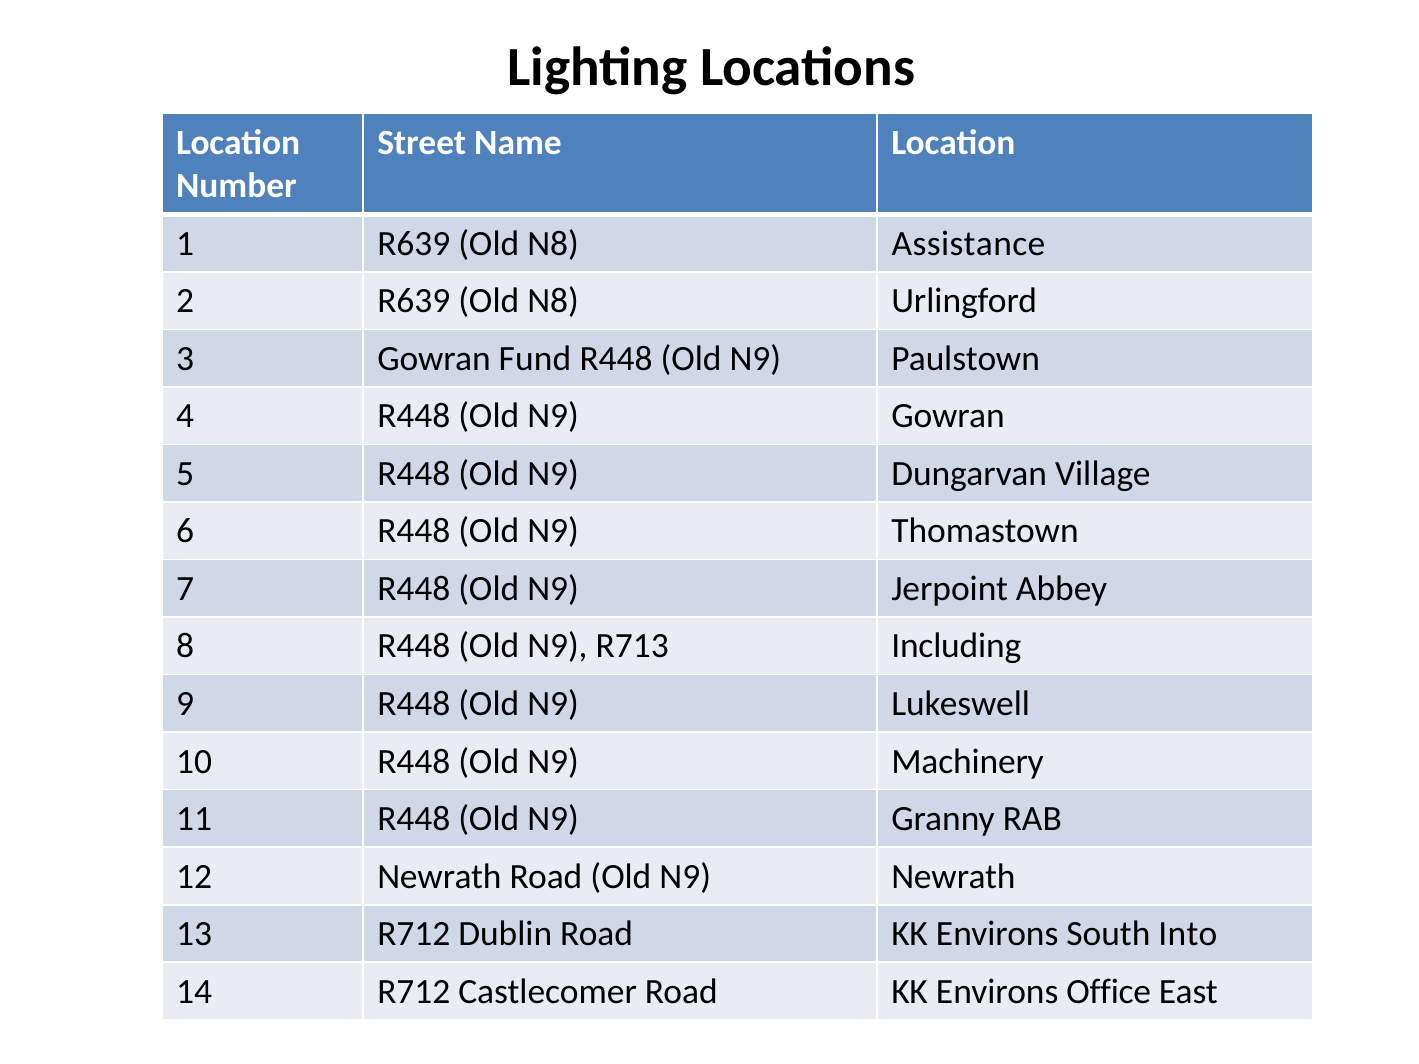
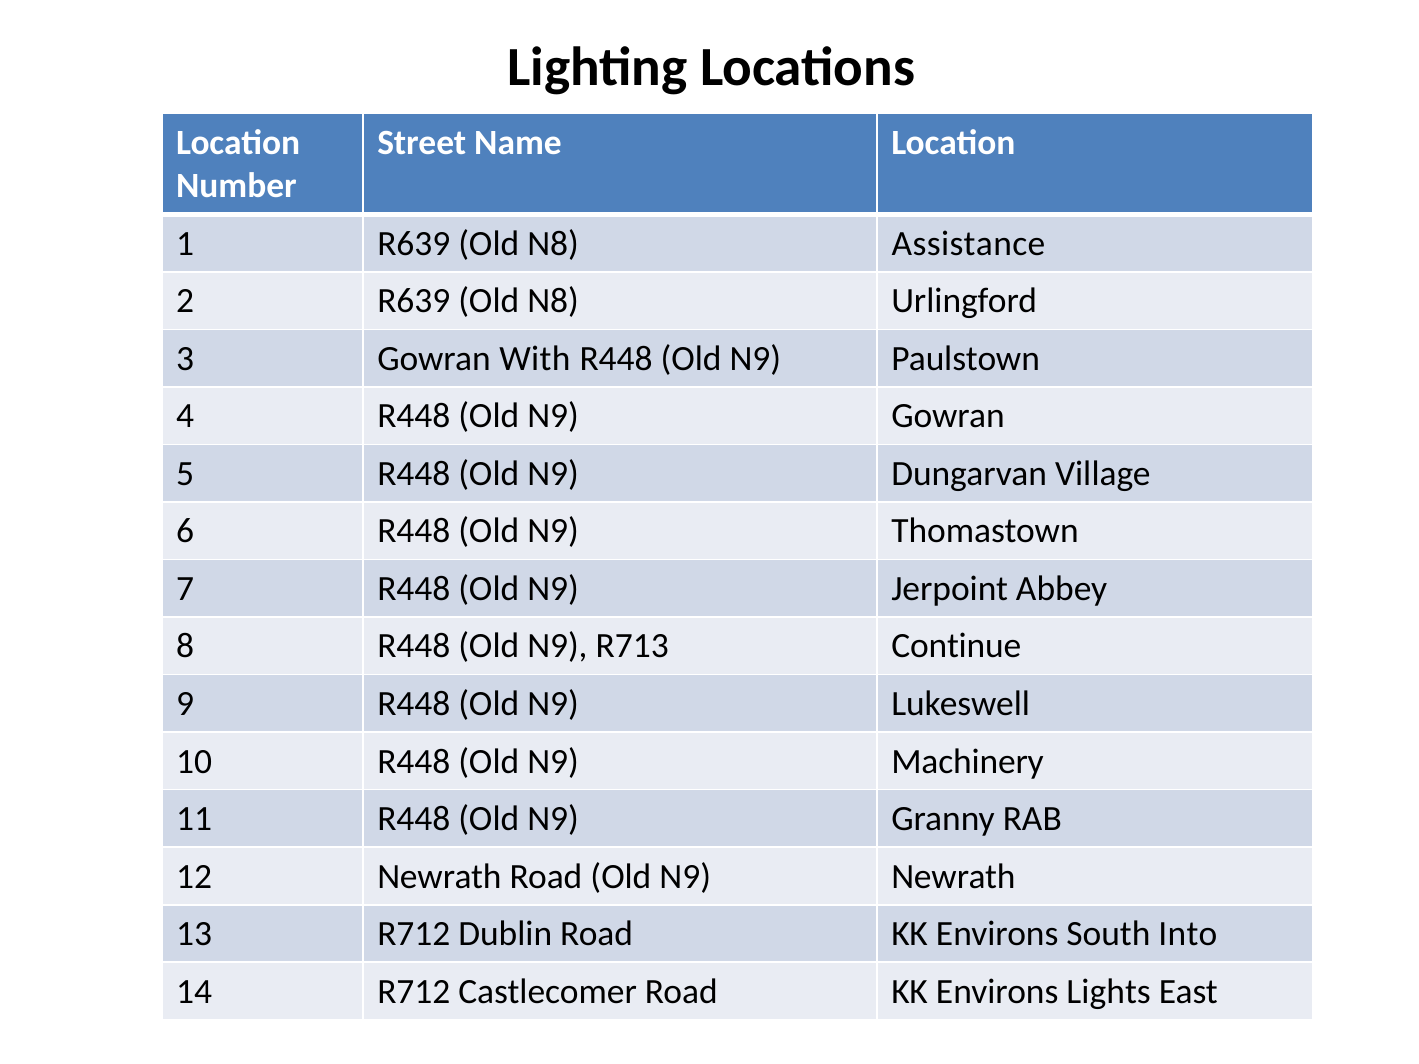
Fund: Fund -> With
Including: Including -> Continue
Office: Office -> Lights
